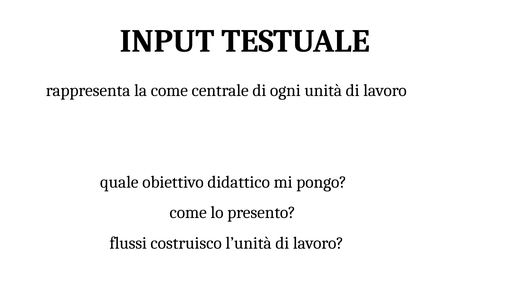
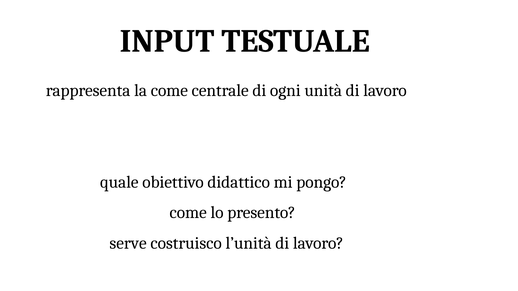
flussi: flussi -> serve
